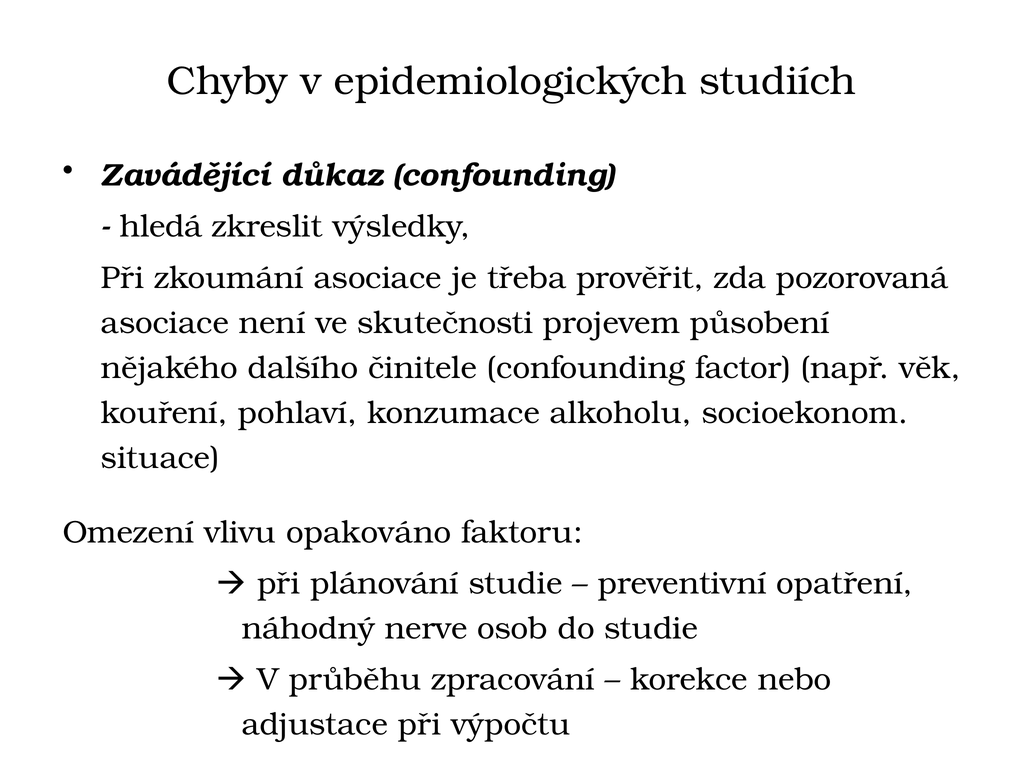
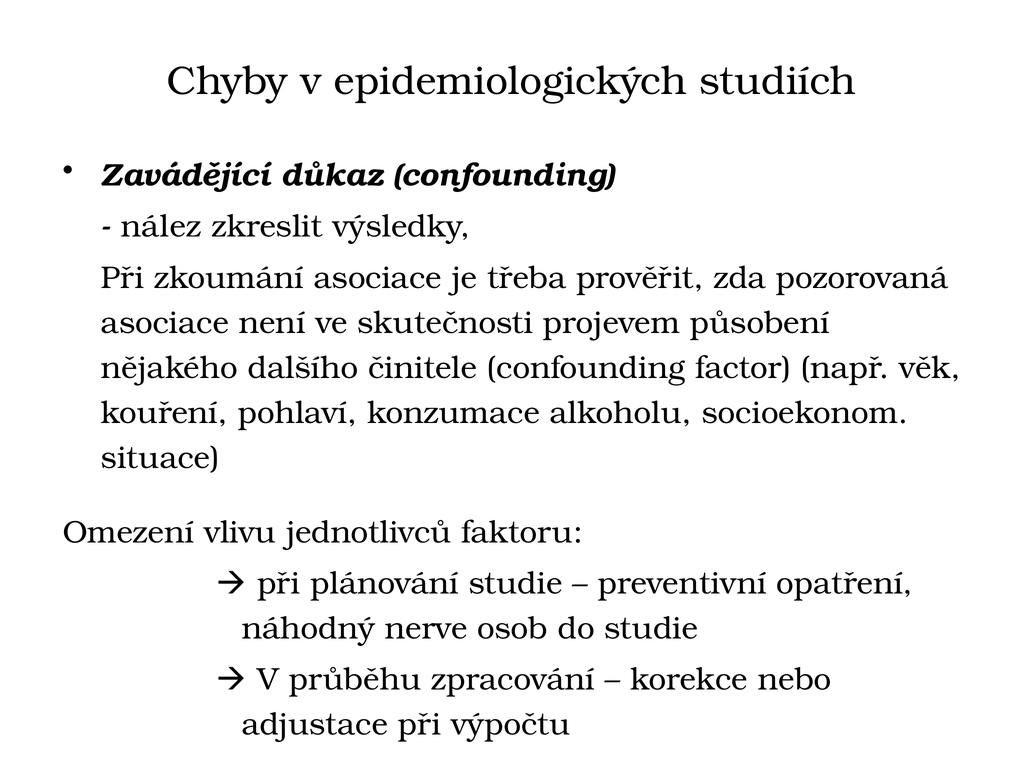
hledá: hledá -> nález
opakováno: opakováno -> jednotlivců
